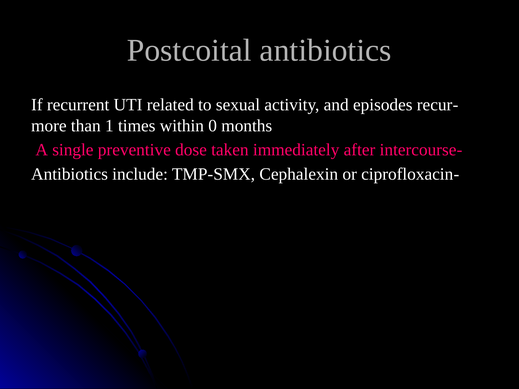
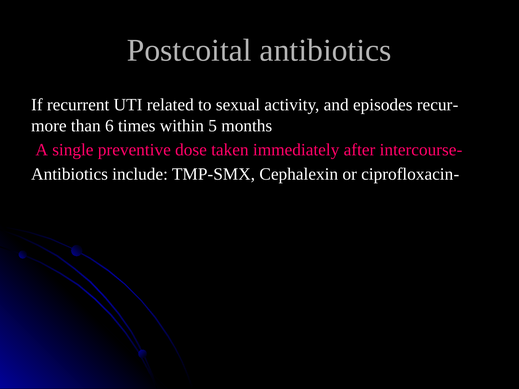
1: 1 -> 6
0: 0 -> 5
